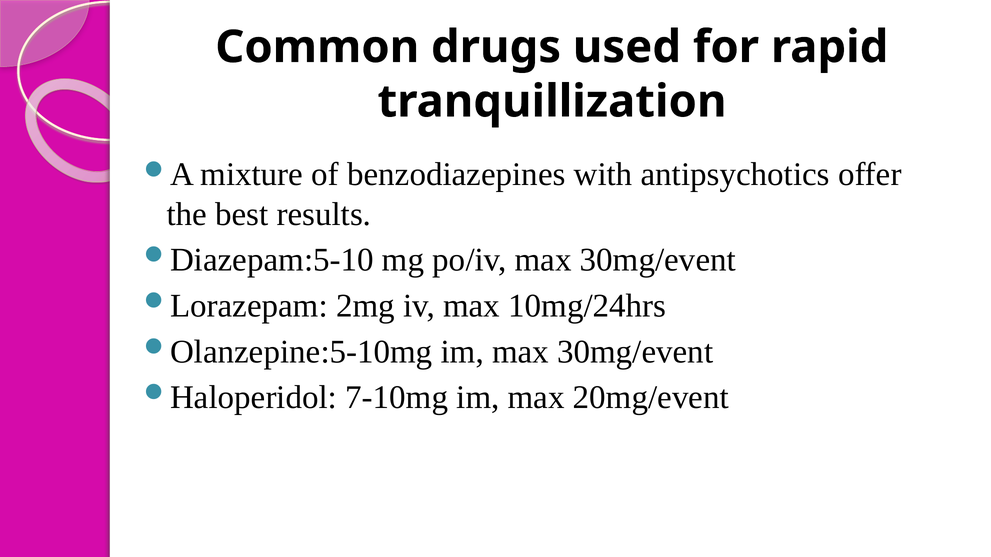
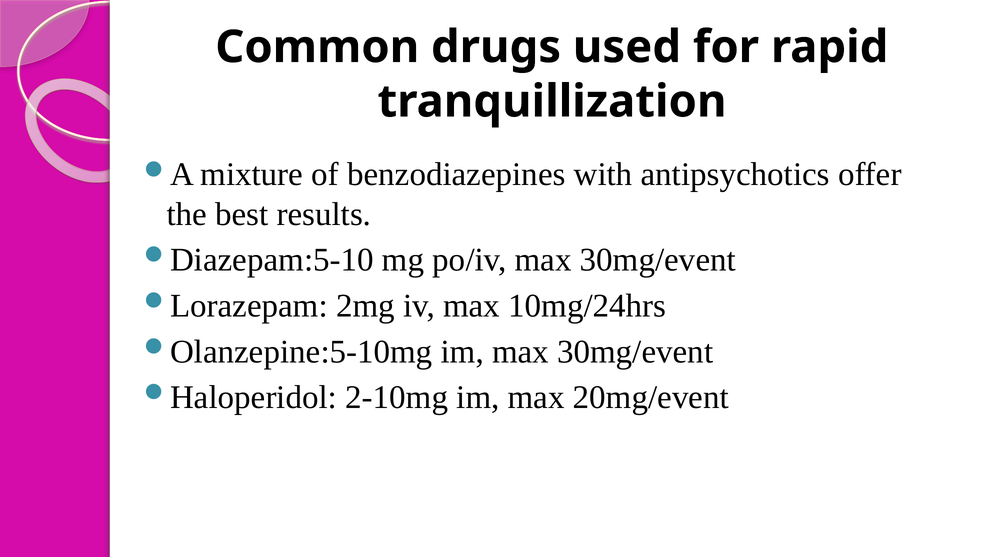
7-10mg: 7-10mg -> 2-10mg
